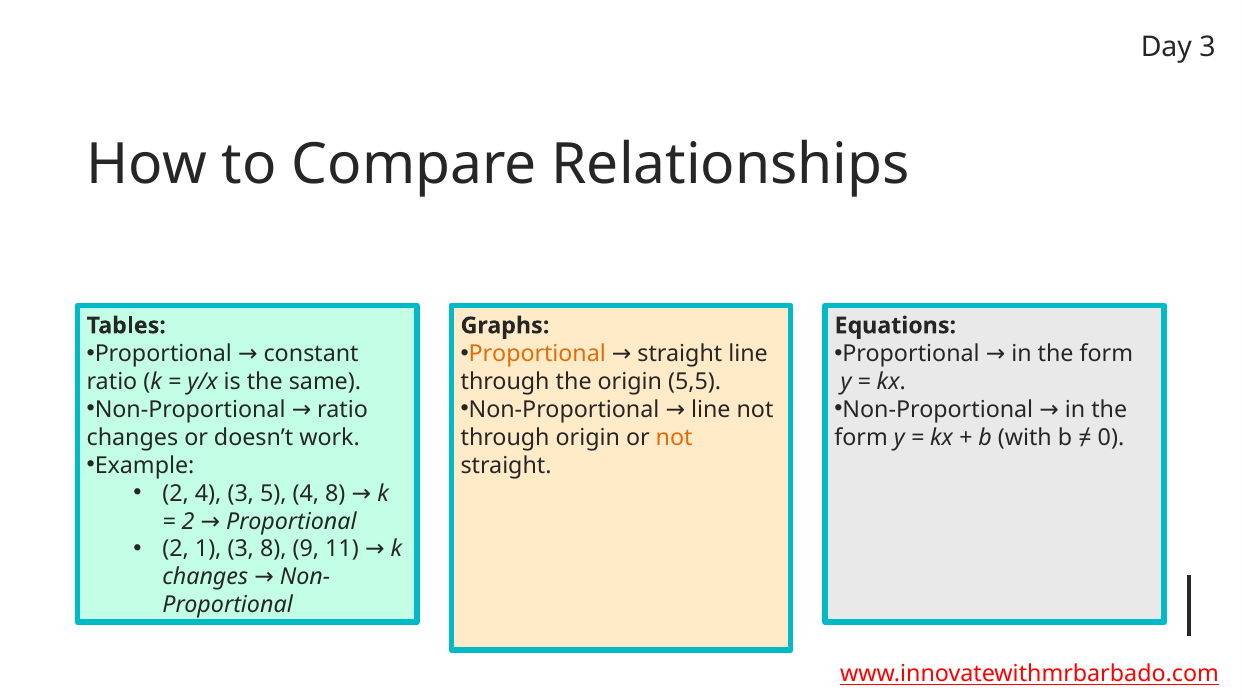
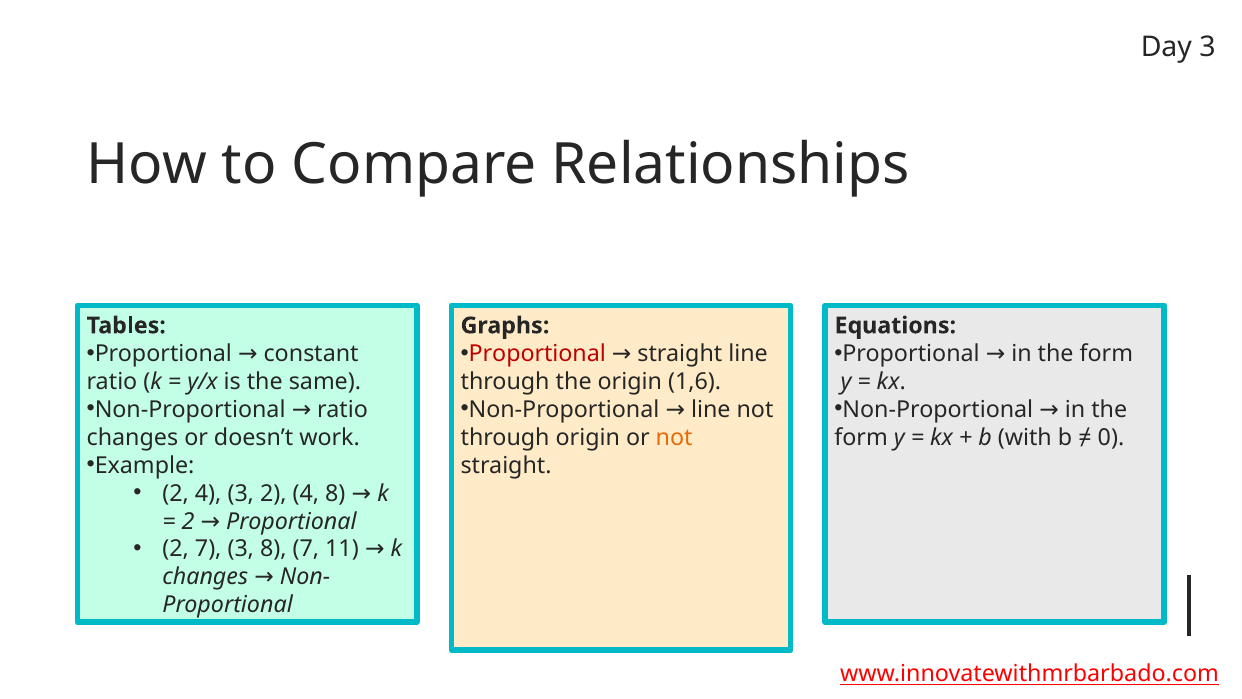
Proportional at (537, 353) colour: orange -> red
5,5: 5,5 -> 1,6
3 5: 5 -> 2
2 1: 1 -> 7
8 9: 9 -> 7
